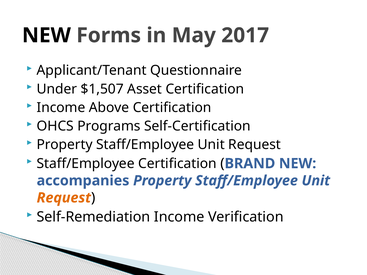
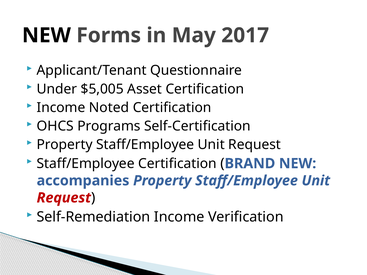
$1,507: $1,507 -> $5,005
Above: Above -> Noted
Request at (64, 198) colour: orange -> red
